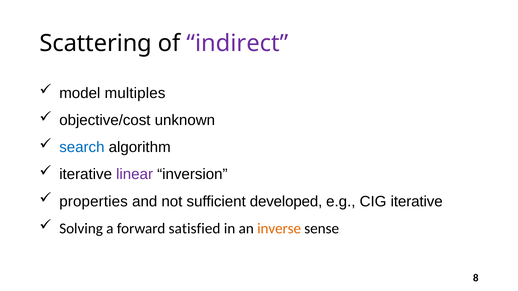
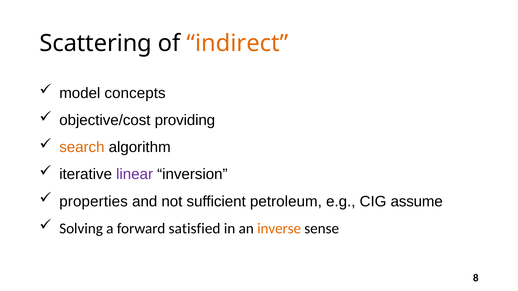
indirect colour: purple -> orange
multiples: multiples -> concepts
unknown: unknown -> providing
search colour: blue -> orange
developed: developed -> petroleum
CIG iterative: iterative -> assume
